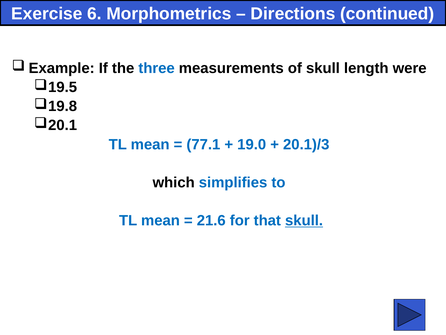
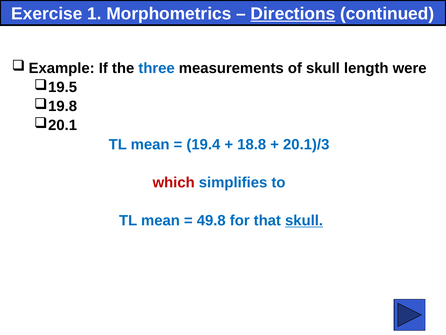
6: 6 -> 1
Directions underline: none -> present
77.1: 77.1 -> 19.4
19.0: 19.0 -> 18.8
which colour: black -> red
21.6: 21.6 -> 49.8
